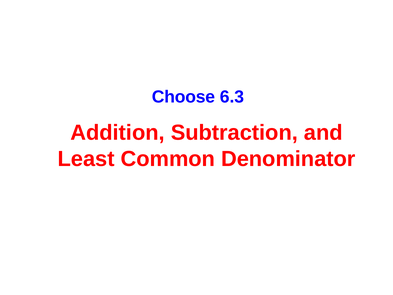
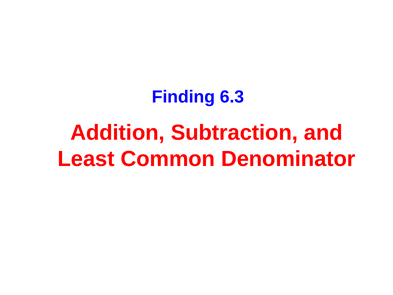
Choose: Choose -> Finding
